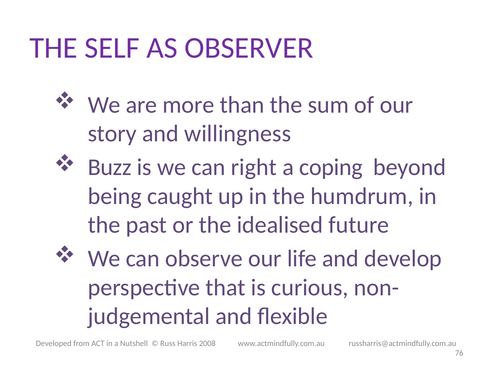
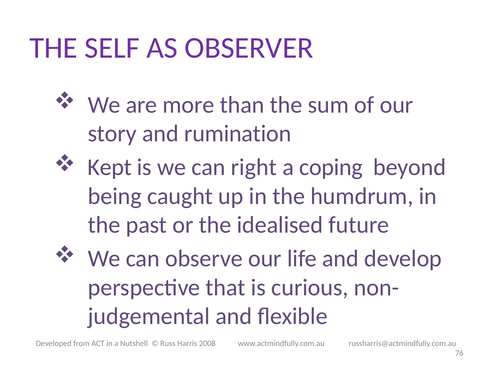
willingness: willingness -> rumination
Buzz: Buzz -> Kept
